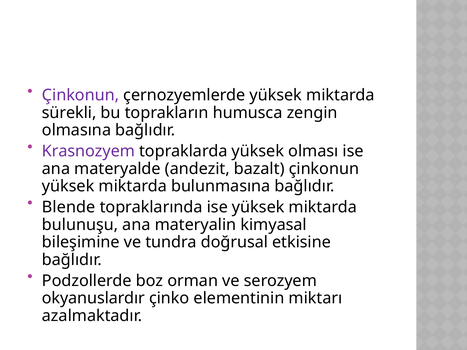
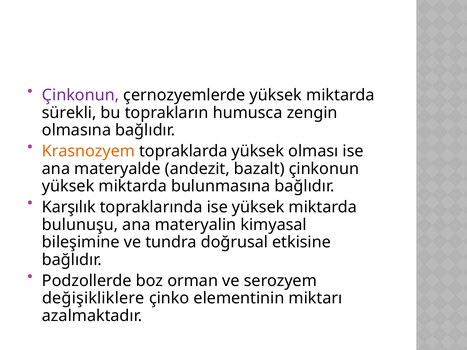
Krasnozyem colour: purple -> orange
Blende: Blende -> Karşılık
okyanuslardır: okyanuslardır -> değişikliklere
